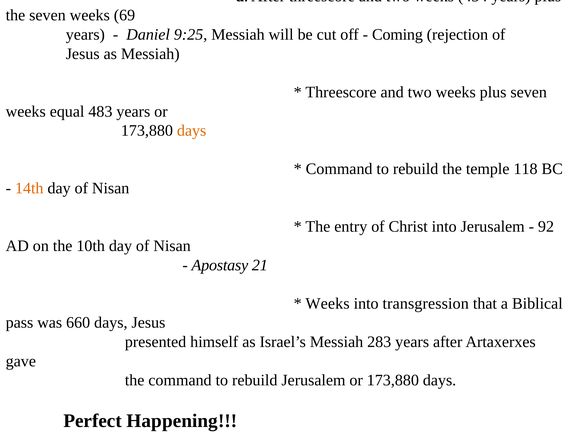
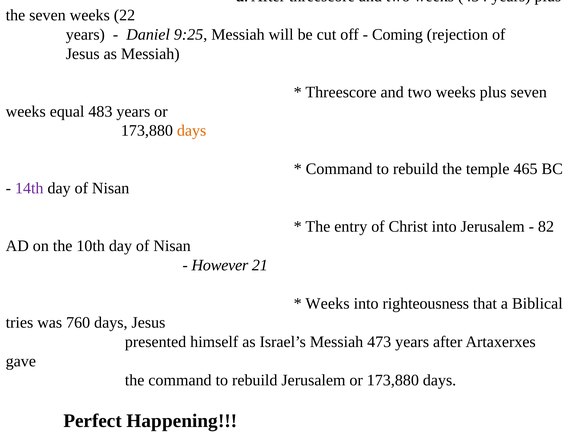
69: 69 -> 22
118: 118 -> 465
14th colour: orange -> purple
92: 92 -> 82
Apostasy: Apostasy -> However
transgression: transgression -> righteousness
pass: pass -> tries
660: 660 -> 760
283: 283 -> 473
